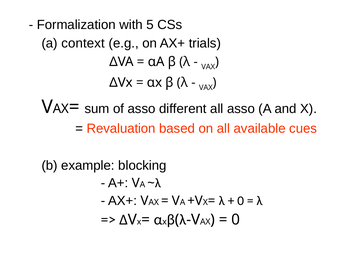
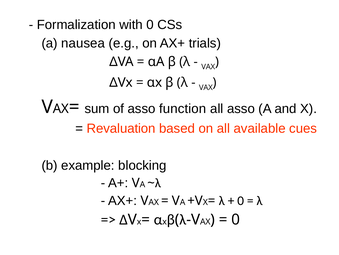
with 5: 5 -> 0
context: context -> nausea
different: different -> function
